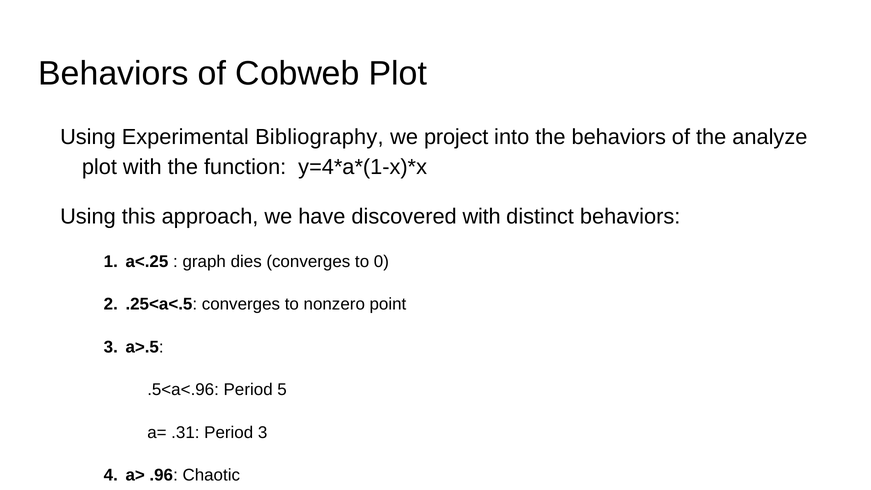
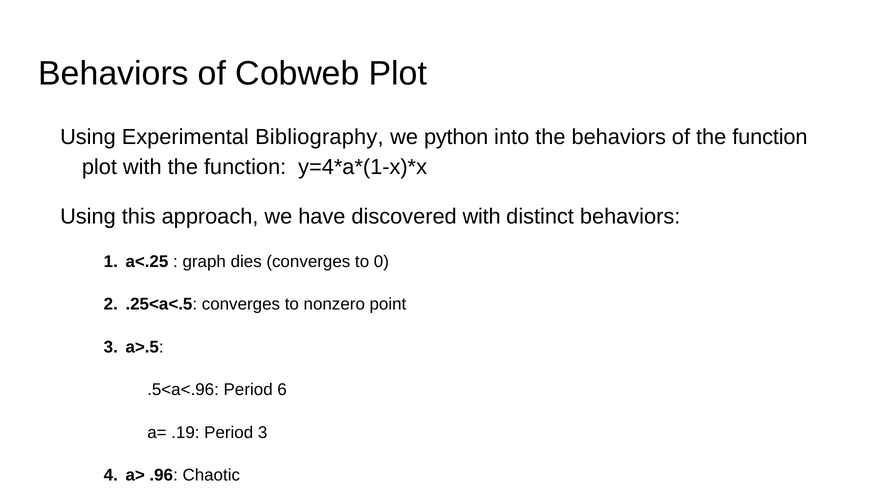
project: project -> python
of the analyze: analyze -> function
5: 5 -> 6
.31: .31 -> .19
